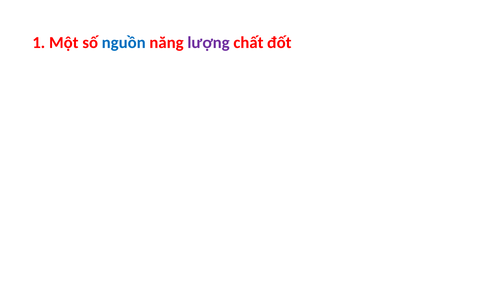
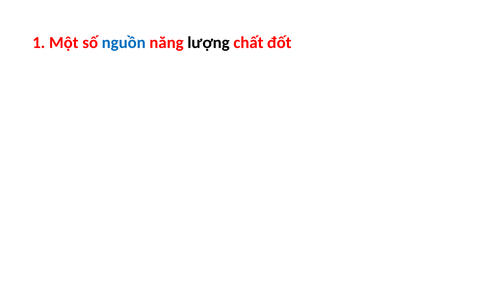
lượng colour: purple -> black
